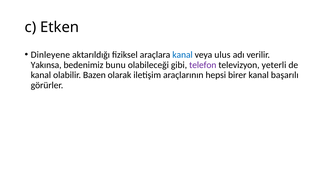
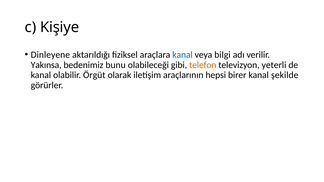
Etken: Etken -> Kişiye
ulus: ulus -> bilgi
telefon colour: purple -> orange
Bazen: Bazen -> Örgüt
başarılı: başarılı -> şekilde
